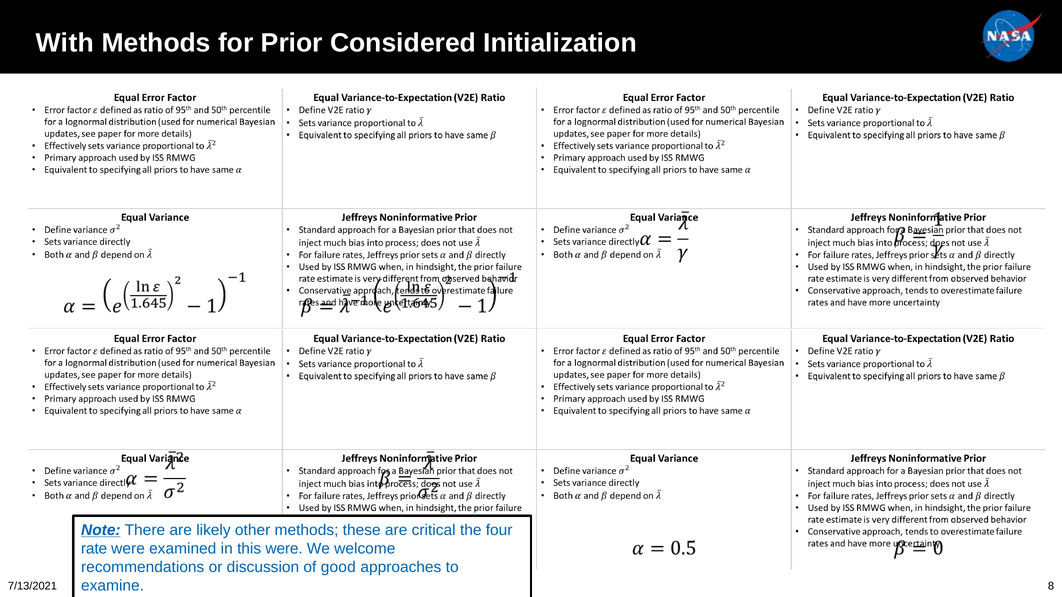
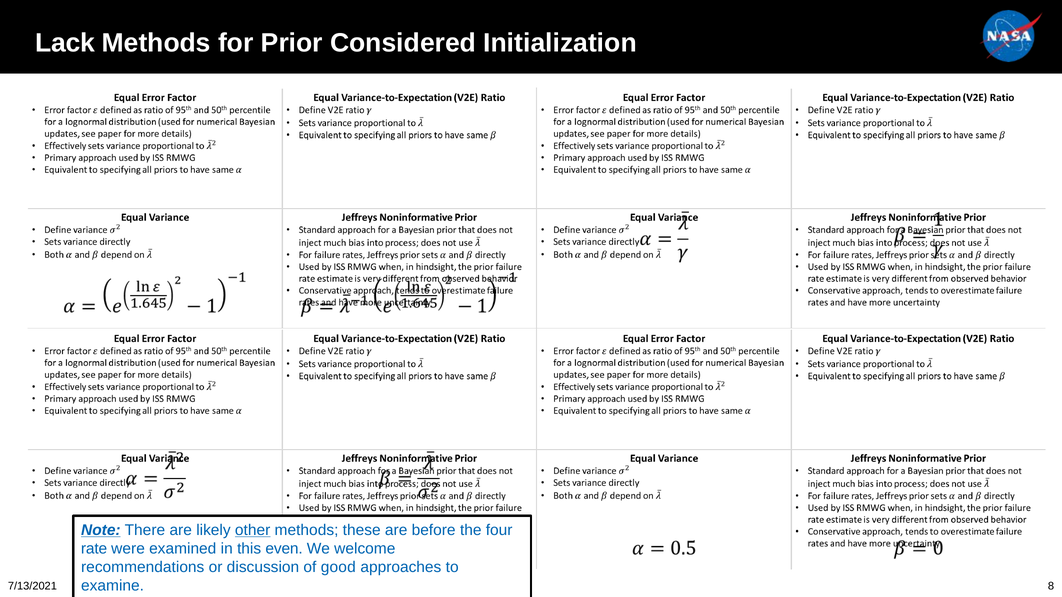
With: With -> Lack
other underline: none -> present
critical: critical -> before
this were: were -> even
